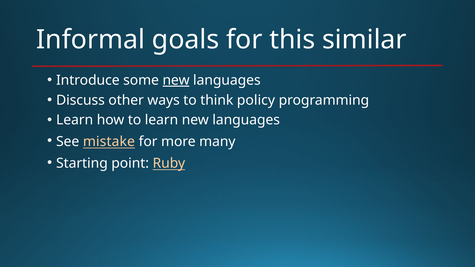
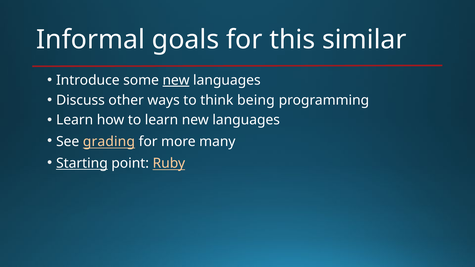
policy: policy -> being
mistake: mistake -> grading
Starting underline: none -> present
